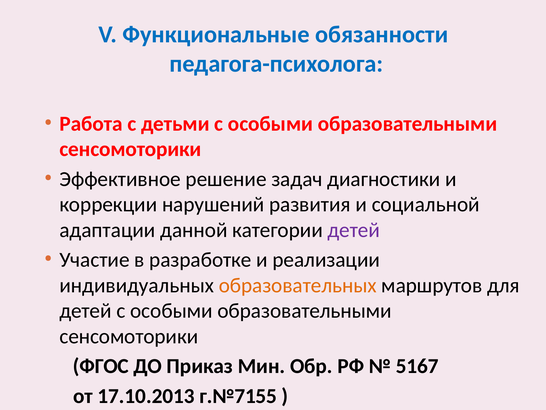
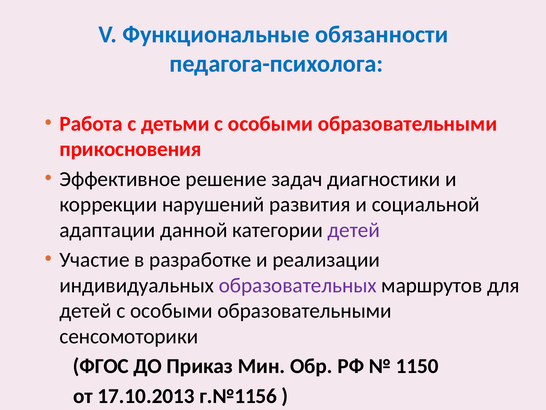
сенсомоторики at (130, 149): сенсомоторики -> прикосновения
образовательных colour: orange -> purple
5167: 5167 -> 1150
г.№7155: г.№7155 -> г.№1156
